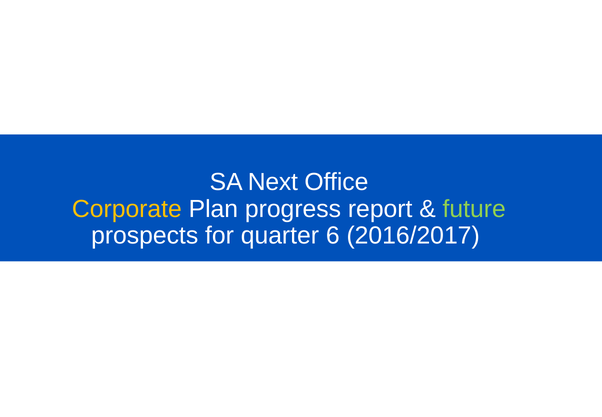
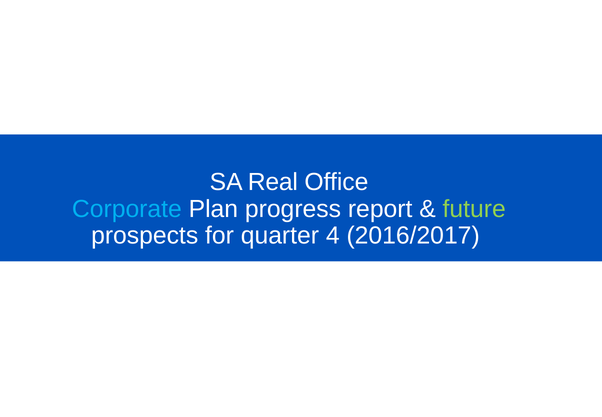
Next: Next -> Real
Corporate colour: yellow -> light blue
6: 6 -> 4
